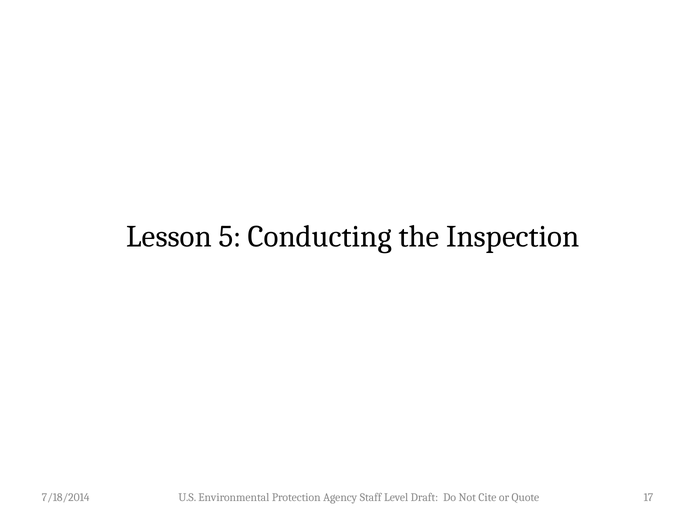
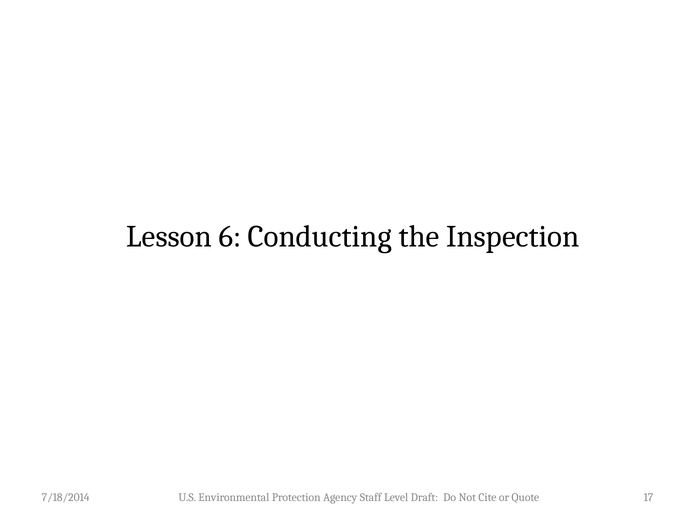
5: 5 -> 6
